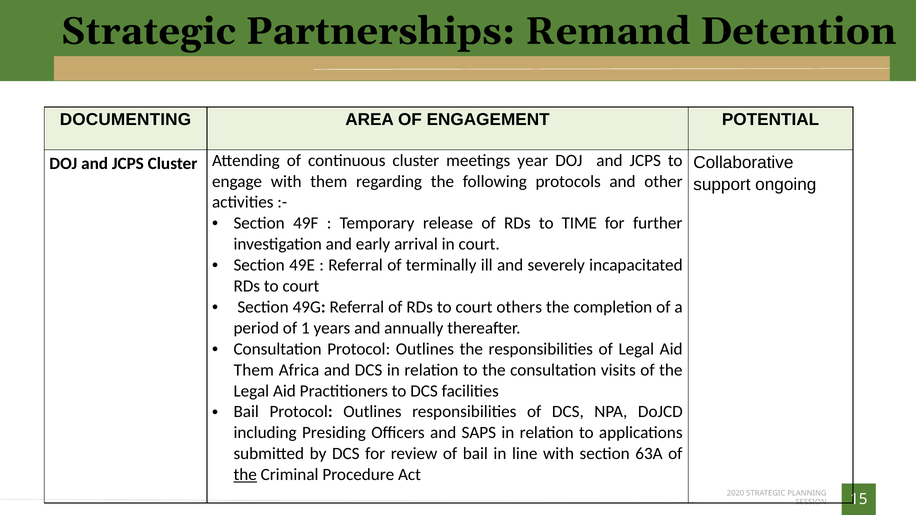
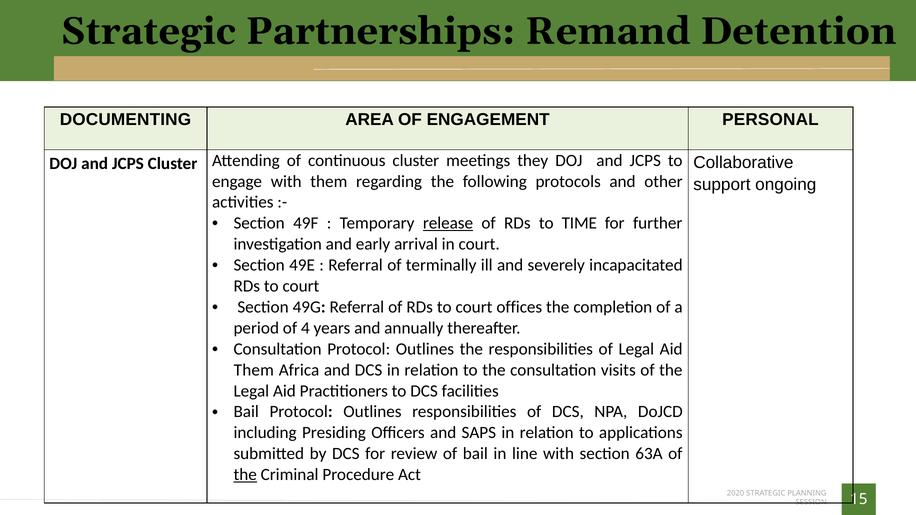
POTENTIAL: POTENTIAL -> PERSONAL
year: year -> they
release underline: none -> present
others: others -> offices
1: 1 -> 4
